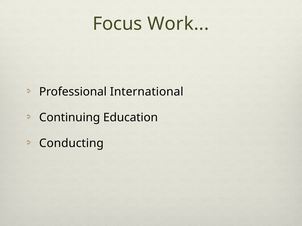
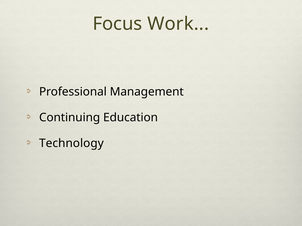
International: International -> Management
Conducting: Conducting -> Technology
